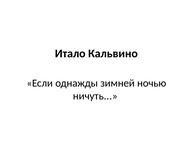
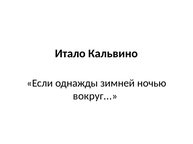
ничуть: ничуть -> вокруг
